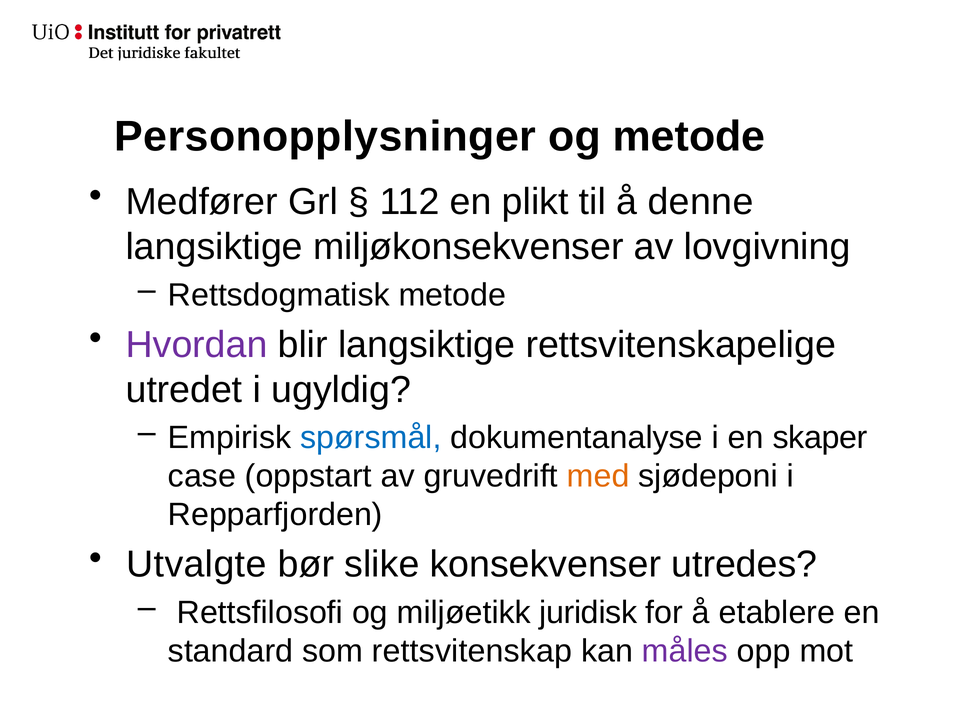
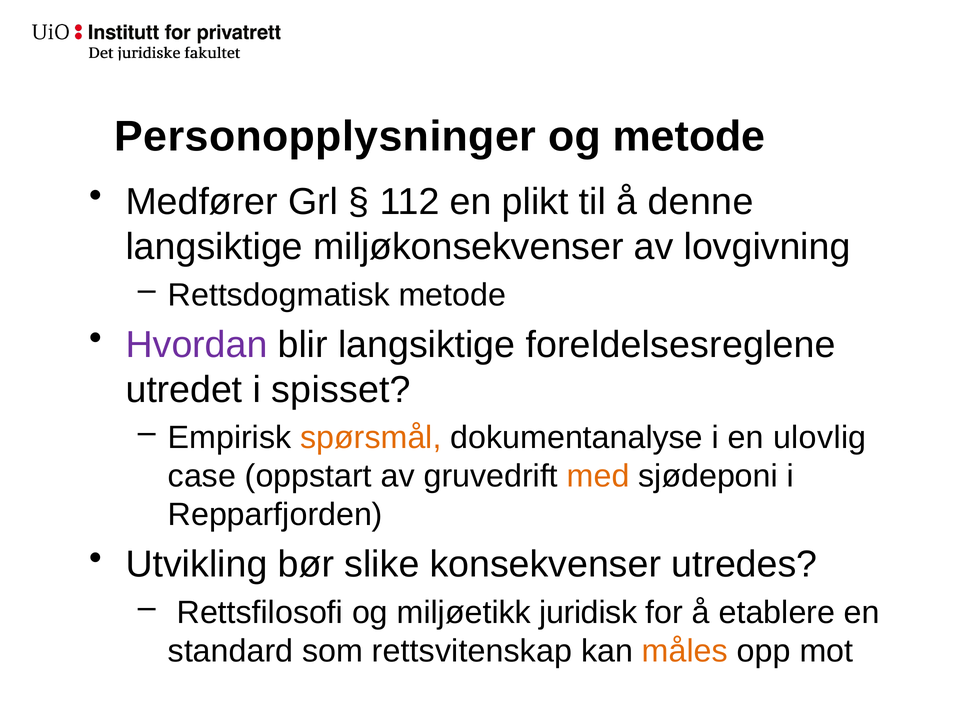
rettsvitenskapelige: rettsvitenskapelige -> foreldelsesreglene
ugyldig: ugyldig -> spisset
spørsmål colour: blue -> orange
skaper: skaper -> ulovlig
Utvalgte: Utvalgte -> Utvikling
måles colour: purple -> orange
